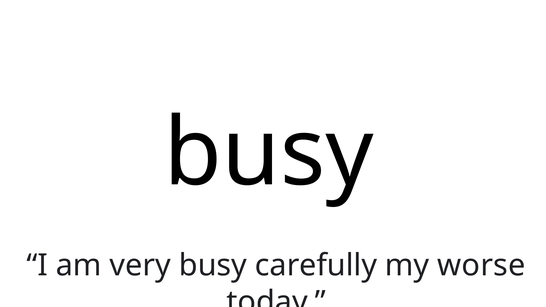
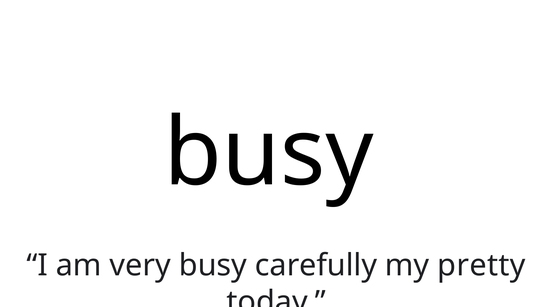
worse: worse -> pretty
